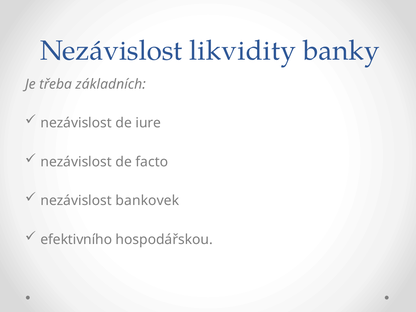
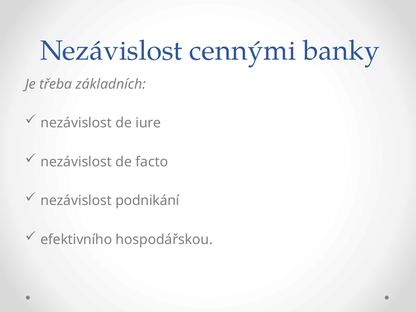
likvidity: likvidity -> cennými
bankovek: bankovek -> podnikání
